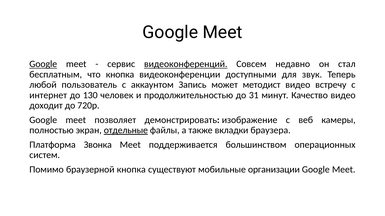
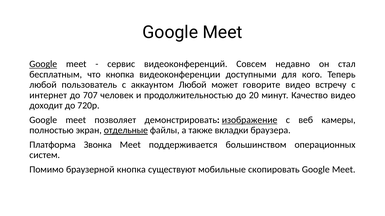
видеоконференций underline: present -> none
звук: звук -> кого
аккаунтом Запись: Запись -> Любой
методист: методист -> говорите
130: 130 -> 707
31: 31 -> 20
изображение underline: none -> present
организации: организации -> скопировать
